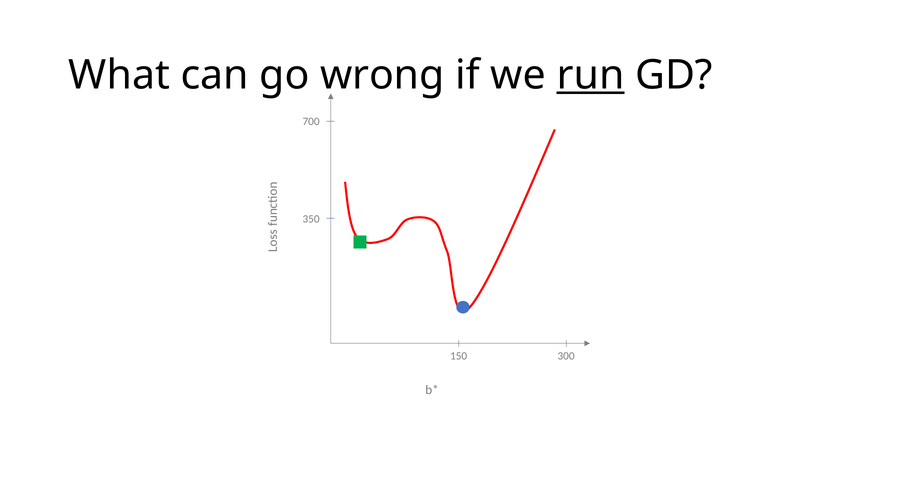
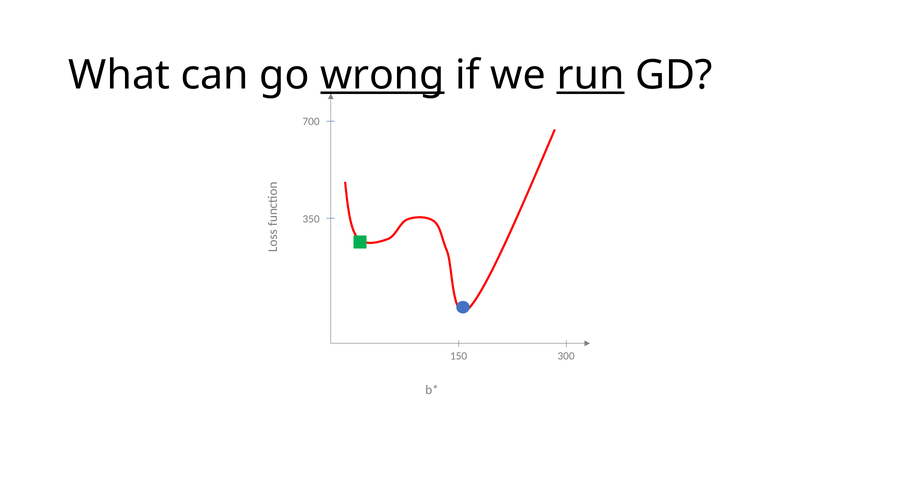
wrong underline: none -> present
